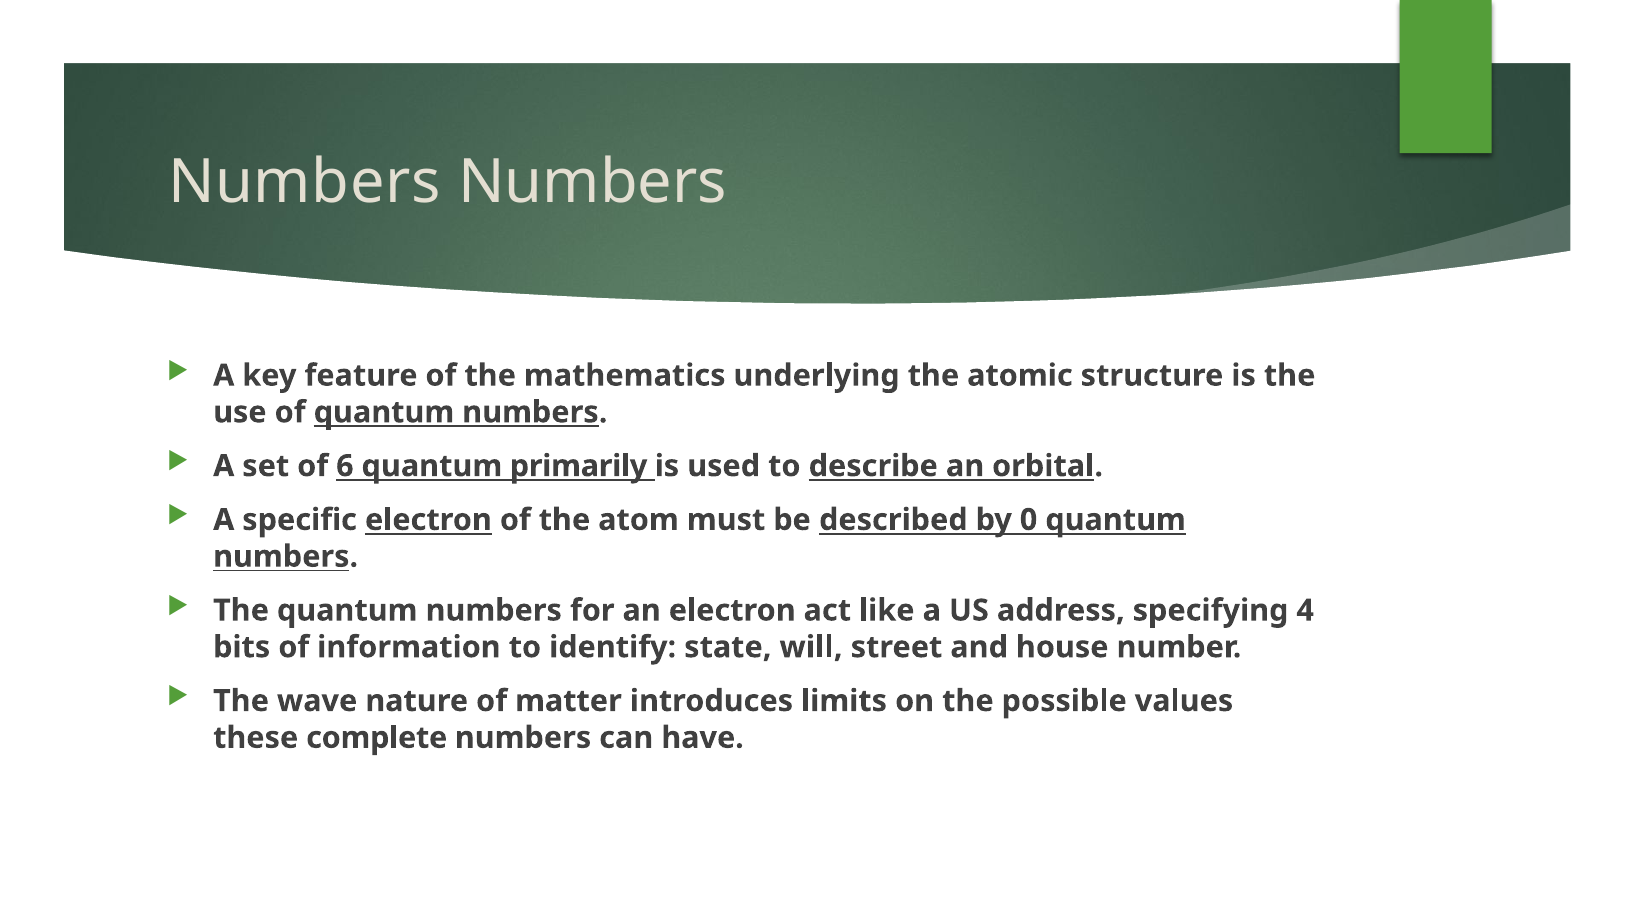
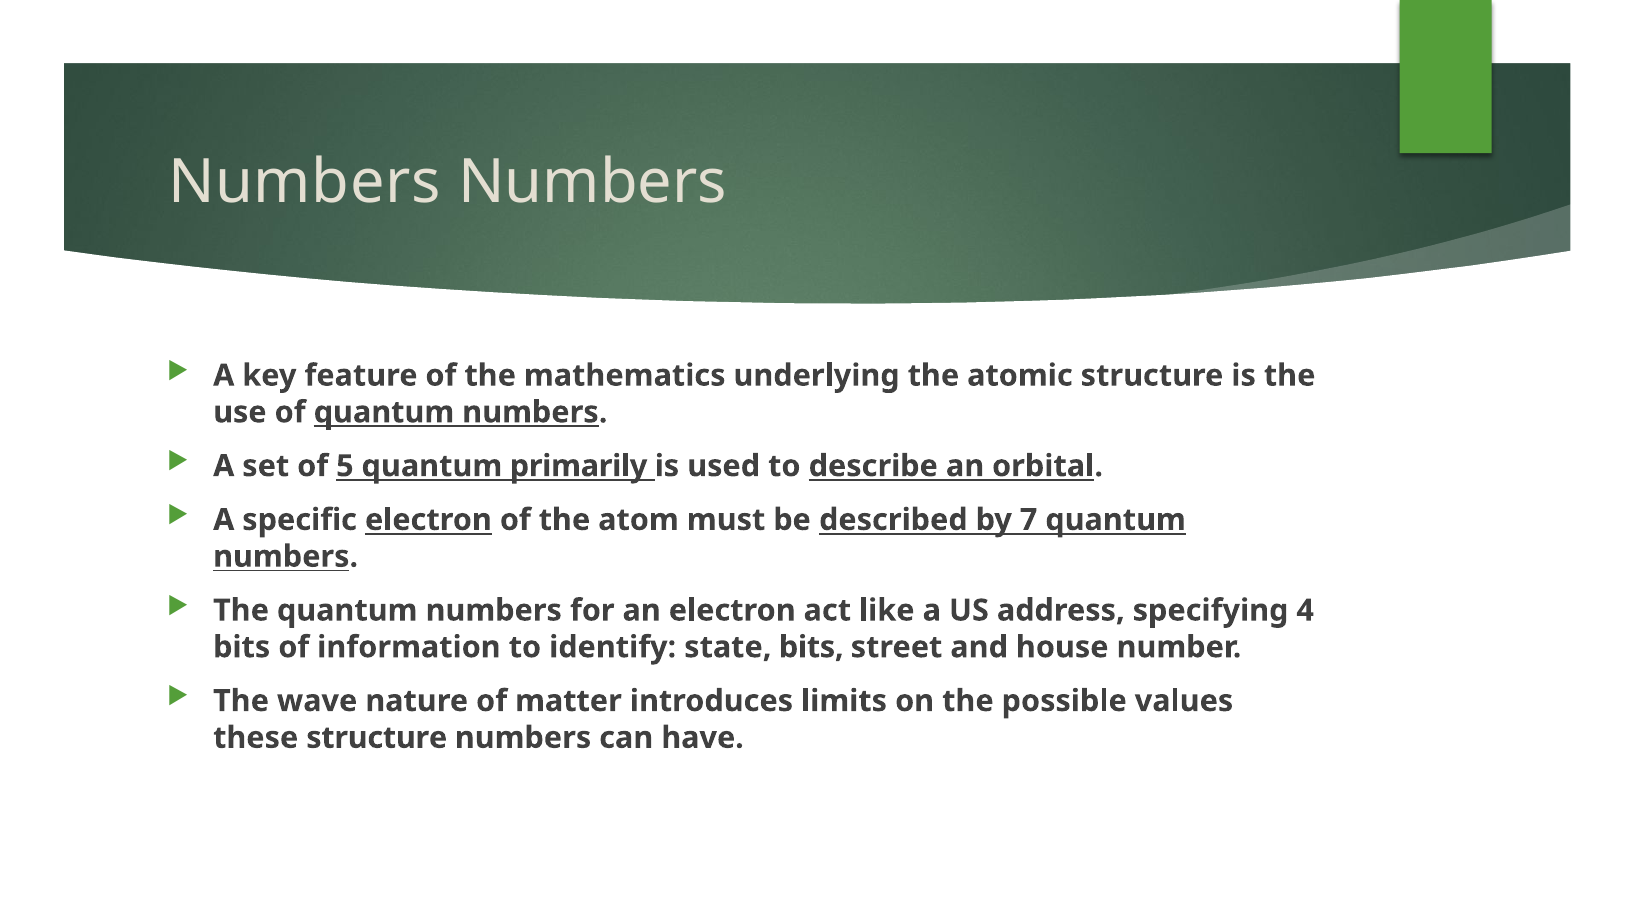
6: 6 -> 5
0: 0 -> 7
state will: will -> bits
these complete: complete -> structure
